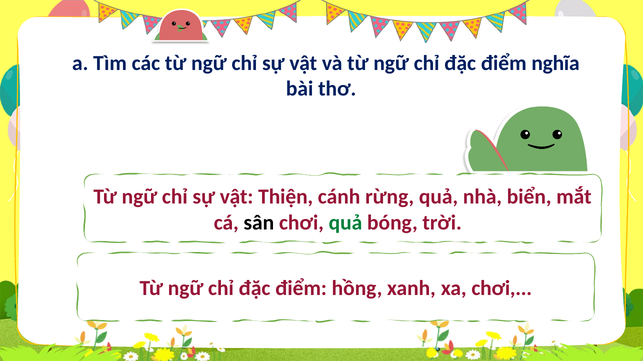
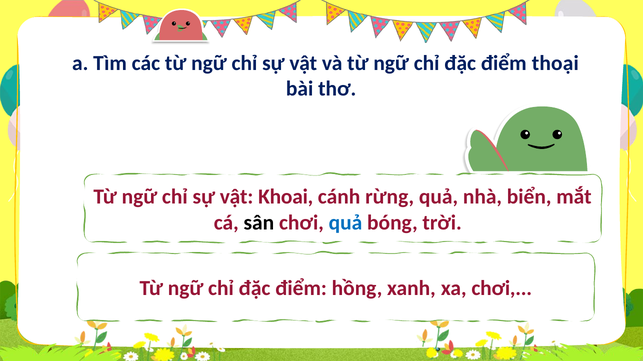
nghĩa: nghĩa -> thoại
Thiện: Thiện -> Khoai
quả at (345, 223) colour: green -> blue
